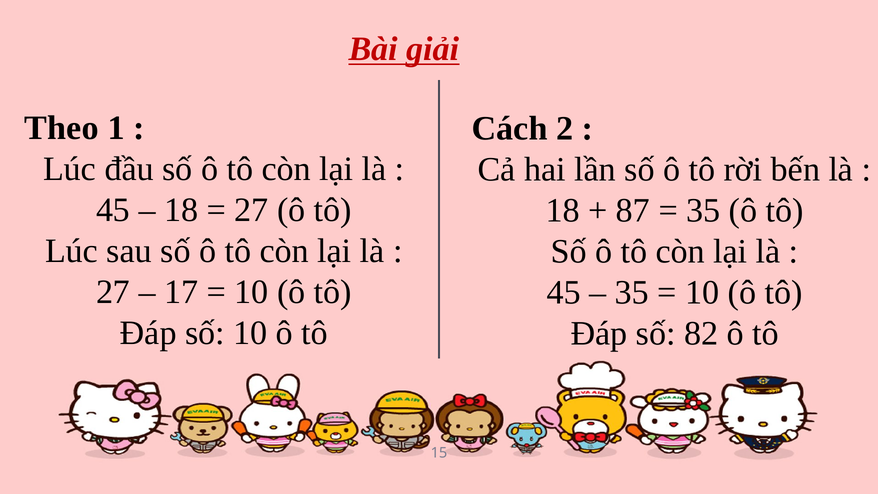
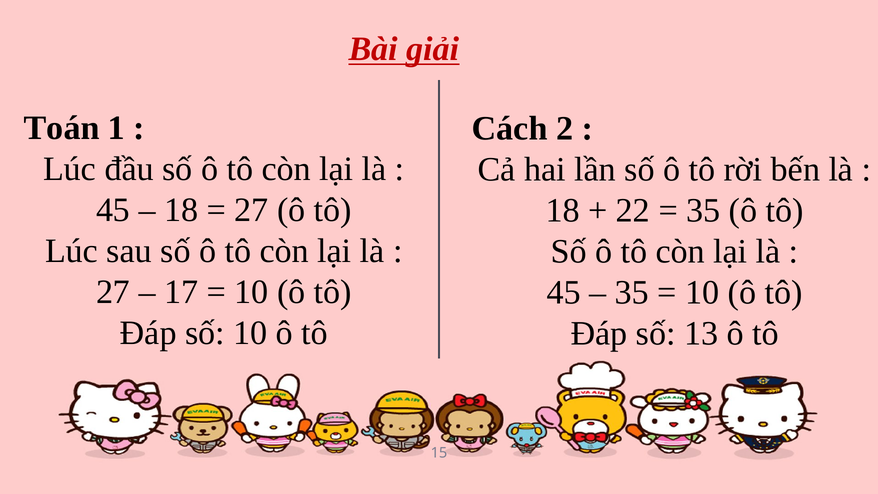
Theo: Theo -> Toán
87: 87 -> 22
82: 82 -> 13
